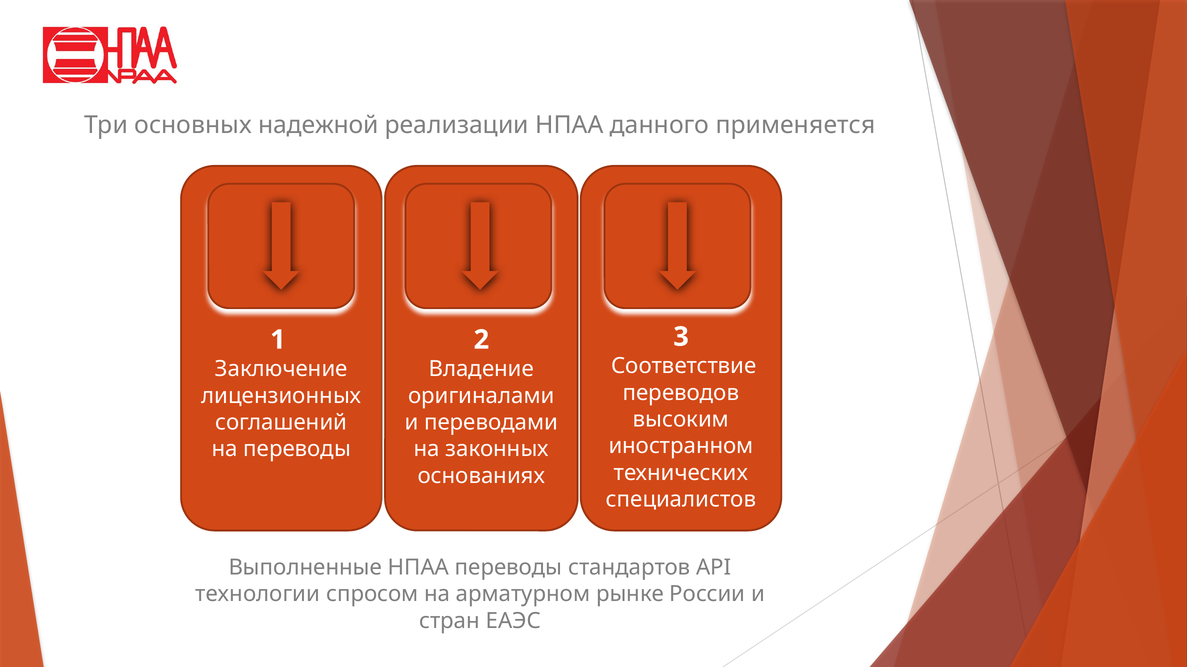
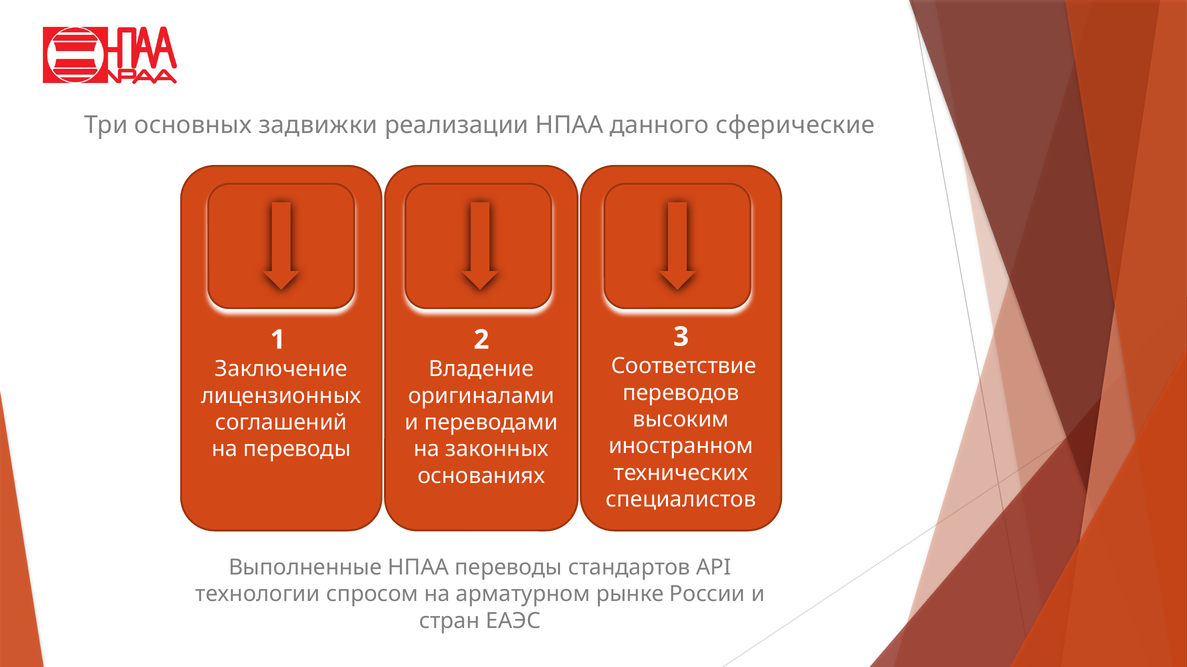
надежной: надежной -> задвижки
применяется: применяется -> сферические
